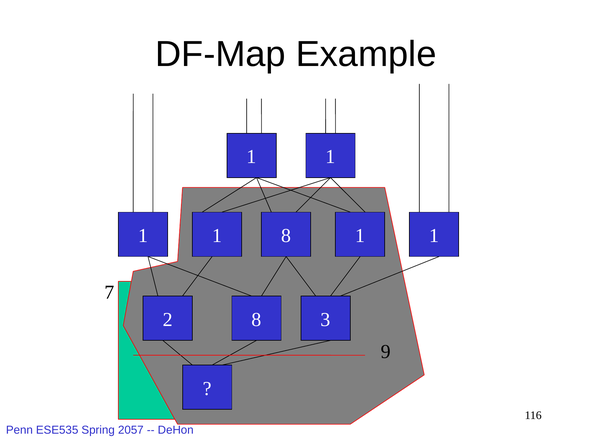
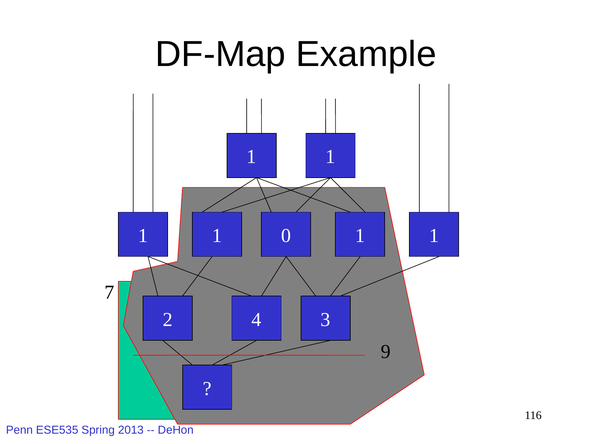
1 8: 8 -> 0
2 8: 8 -> 4
2057: 2057 -> 2013
